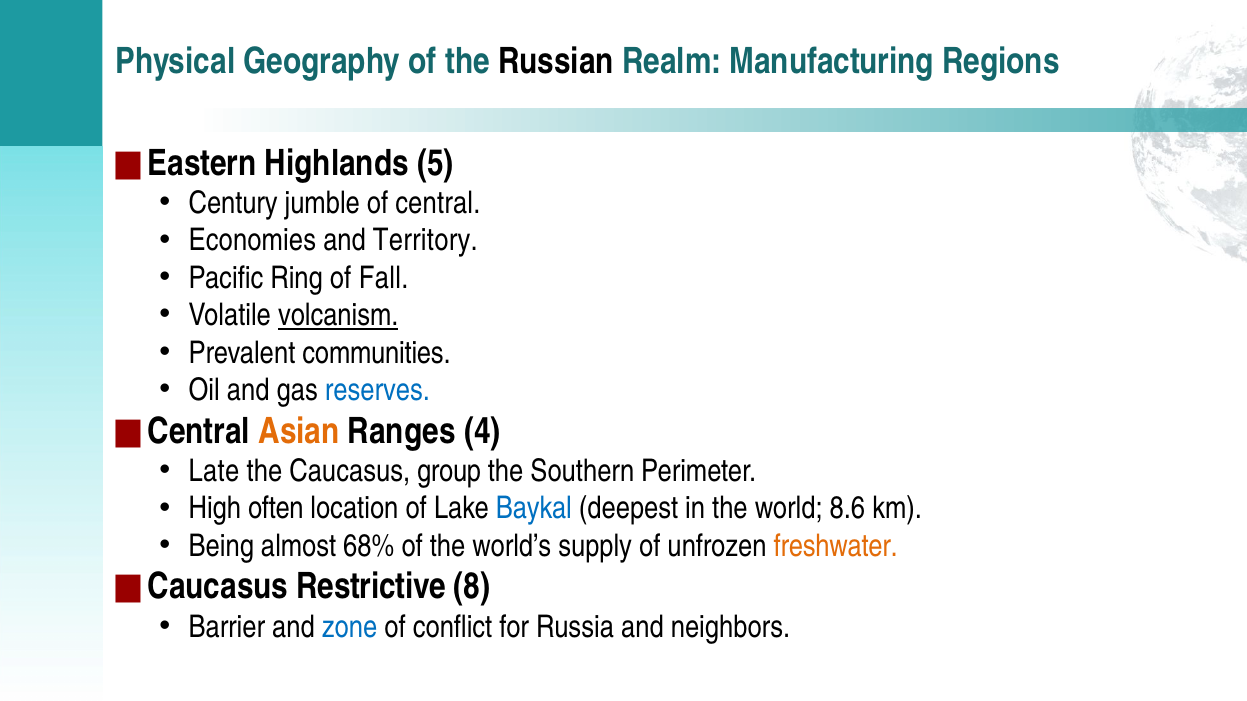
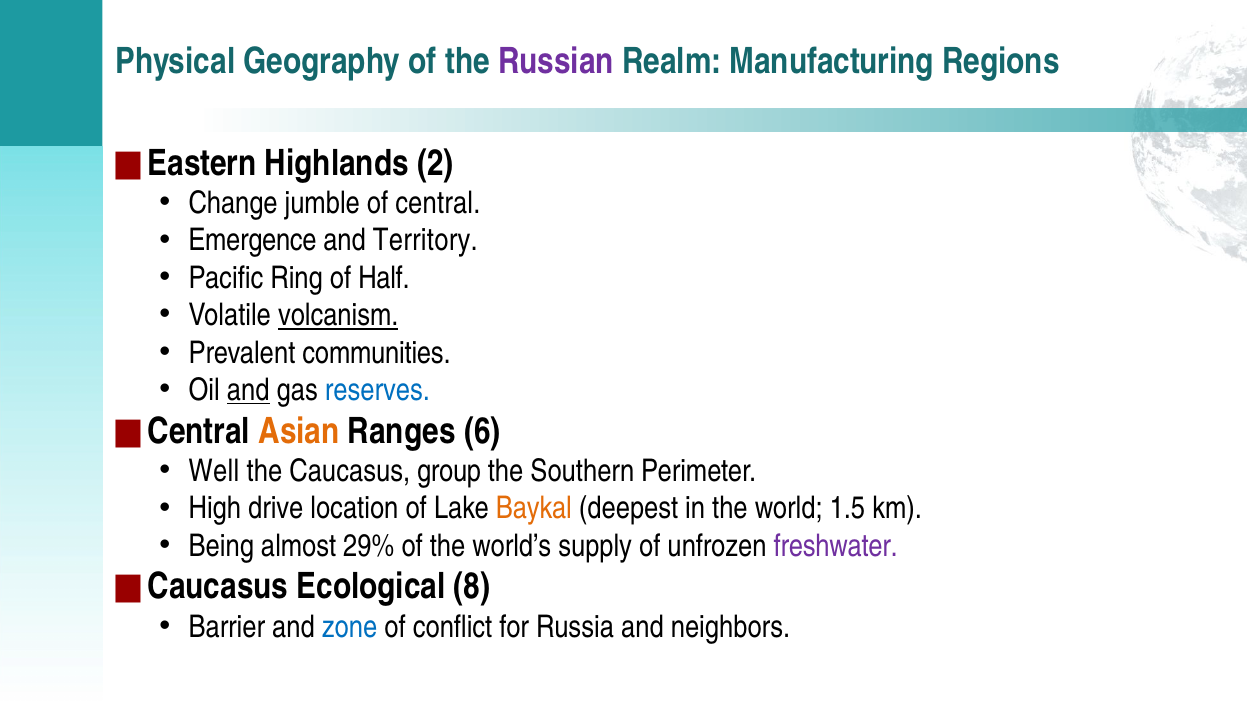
Russian colour: black -> purple
5: 5 -> 2
Century: Century -> Change
Economies: Economies -> Emergence
Fall: Fall -> Half
and at (248, 390) underline: none -> present
4: 4 -> 6
Late: Late -> Well
often: often -> drive
Baykal colour: blue -> orange
8.6: 8.6 -> 1.5
68%: 68% -> 29%
freshwater colour: orange -> purple
Restrictive: Restrictive -> Ecological
